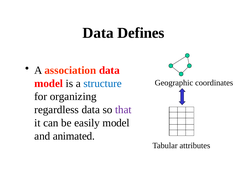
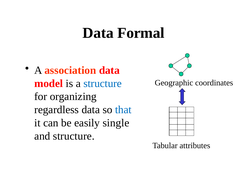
Defines: Defines -> Formal
that colour: purple -> blue
easily model: model -> single
and animated: animated -> structure
